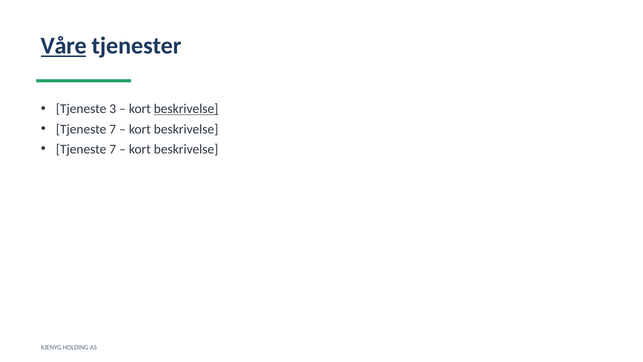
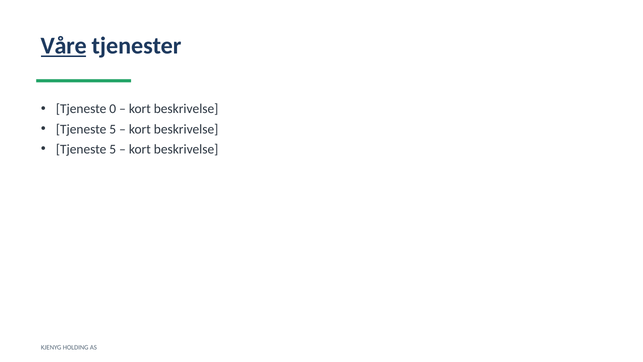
3: 3 -> 0
beskrivelse at (186, 109) underline: present -> none
7 at (113, 129): 7 -> 5
7 at (113, 149): 7 -> 5
